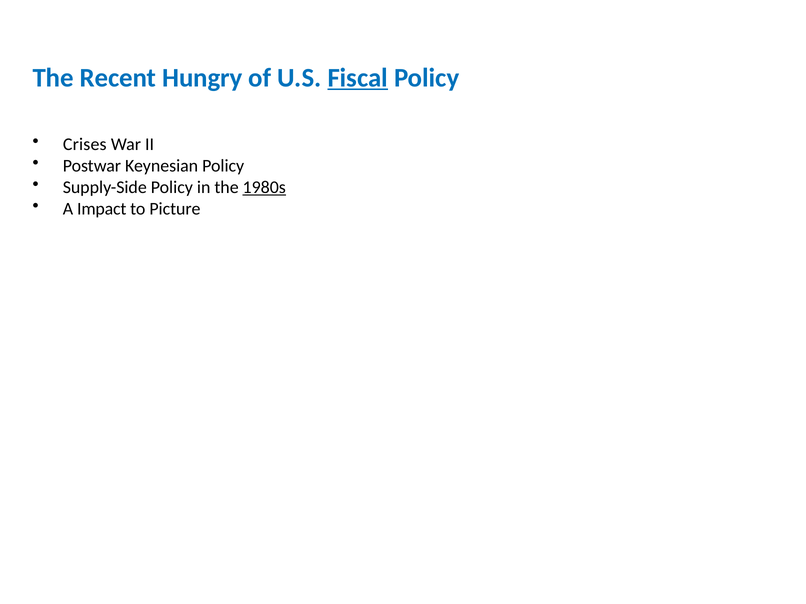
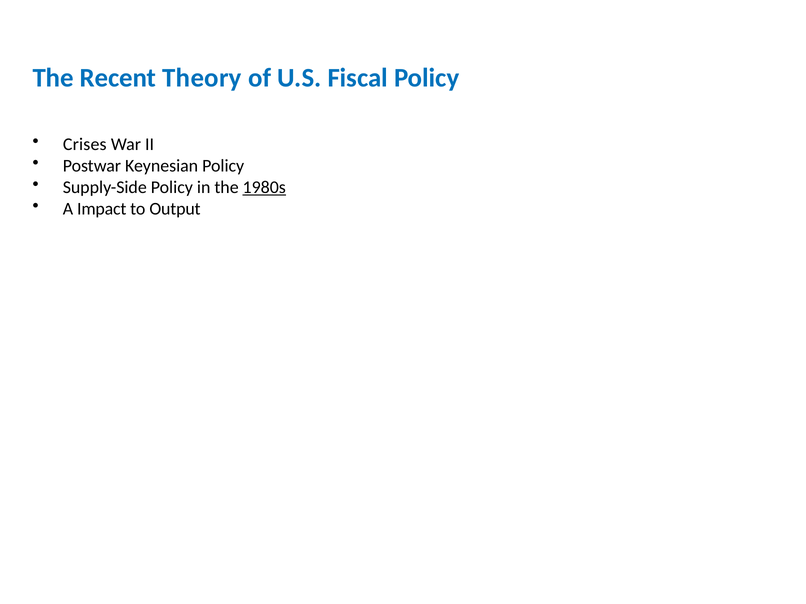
Hungry: Hungry -> Theory
Fiscal underline: present -> none
Picture: Picture -> Output
